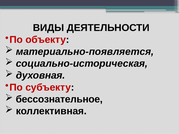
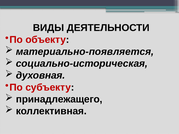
бессознательное: бессознательное -> принадлежащего
